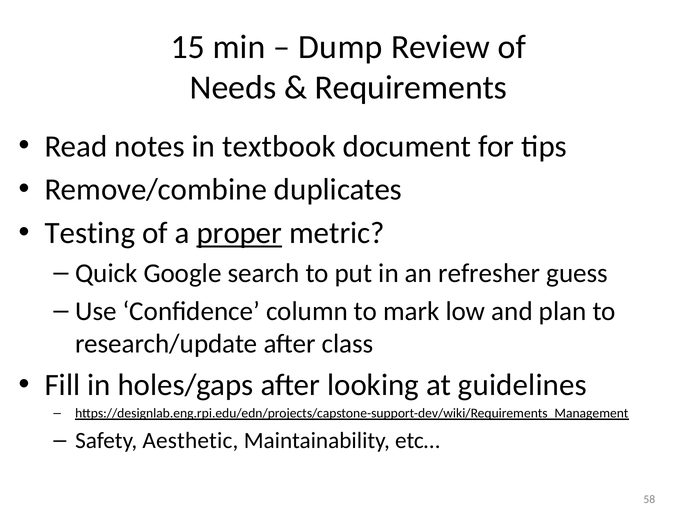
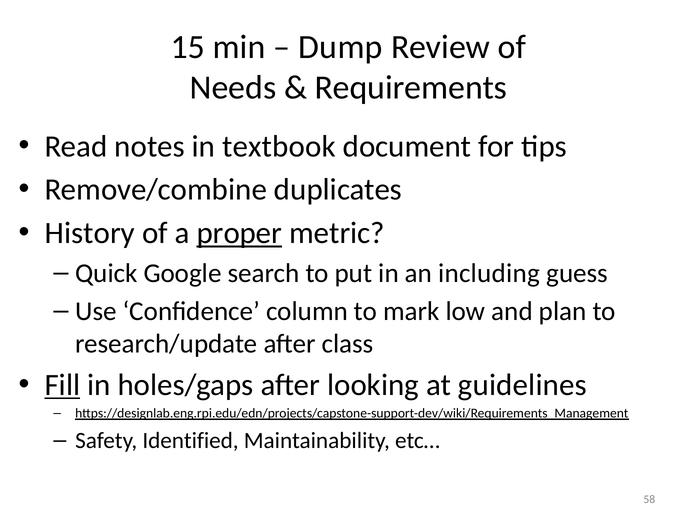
Testing: Testing -> History
refresher: refresher -> including
Fill underline: none -> present
Aesthetic: Aesthetic -> Identified
